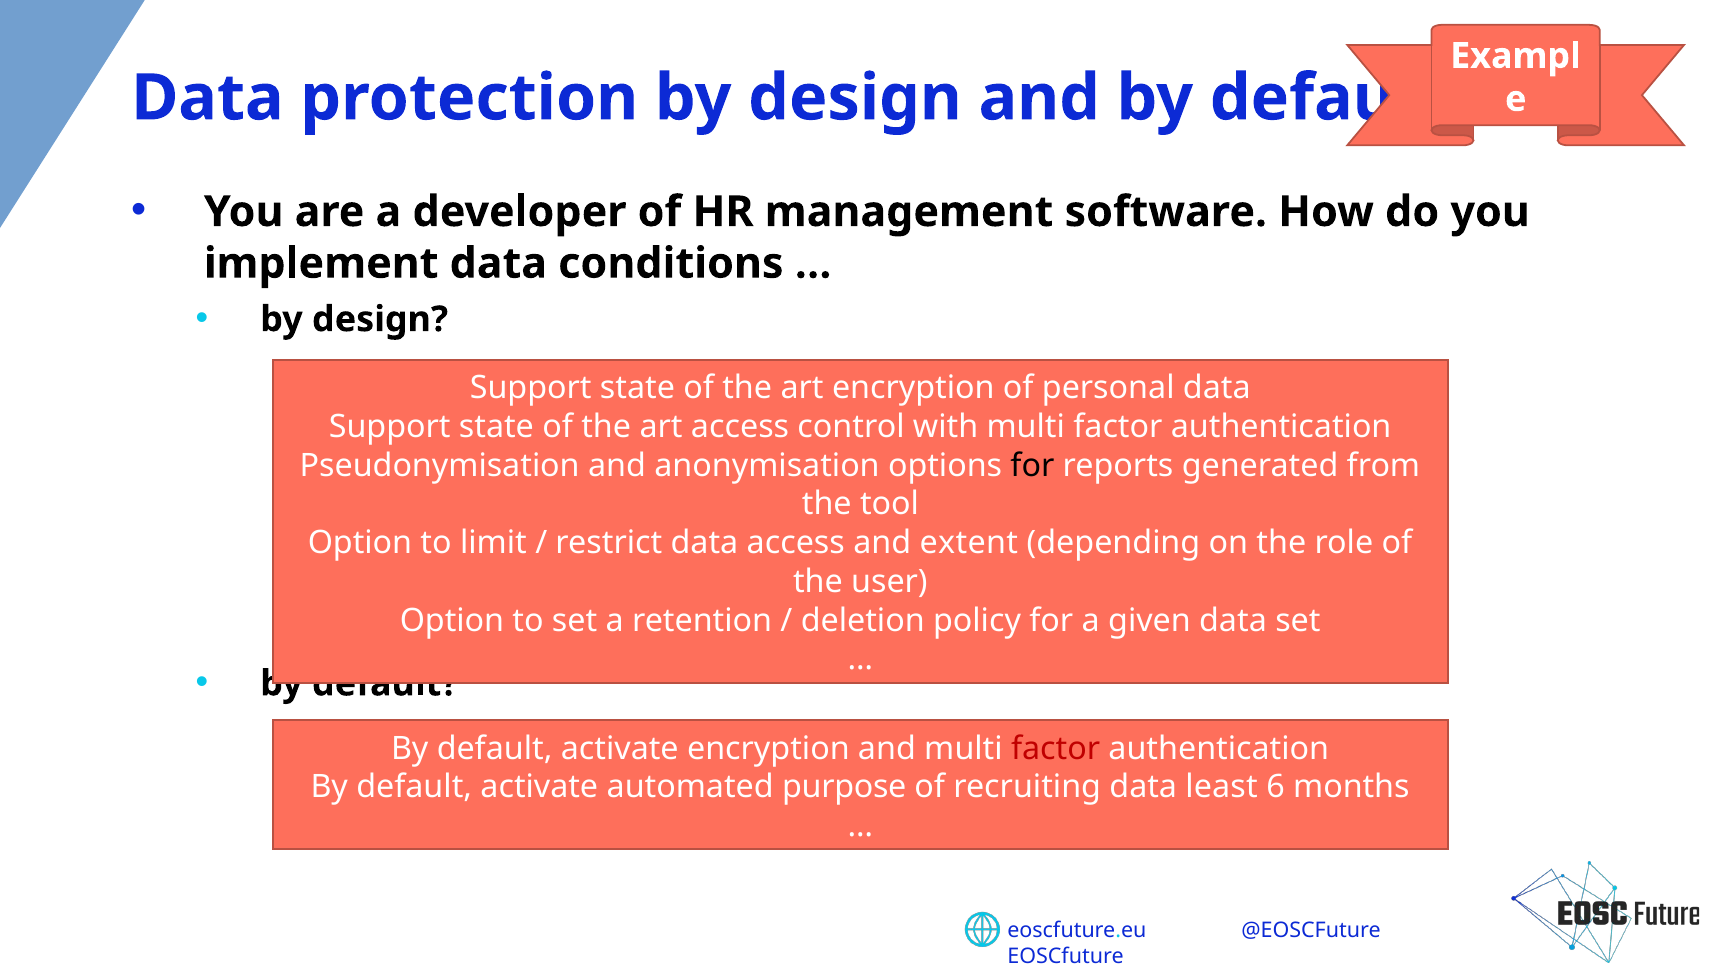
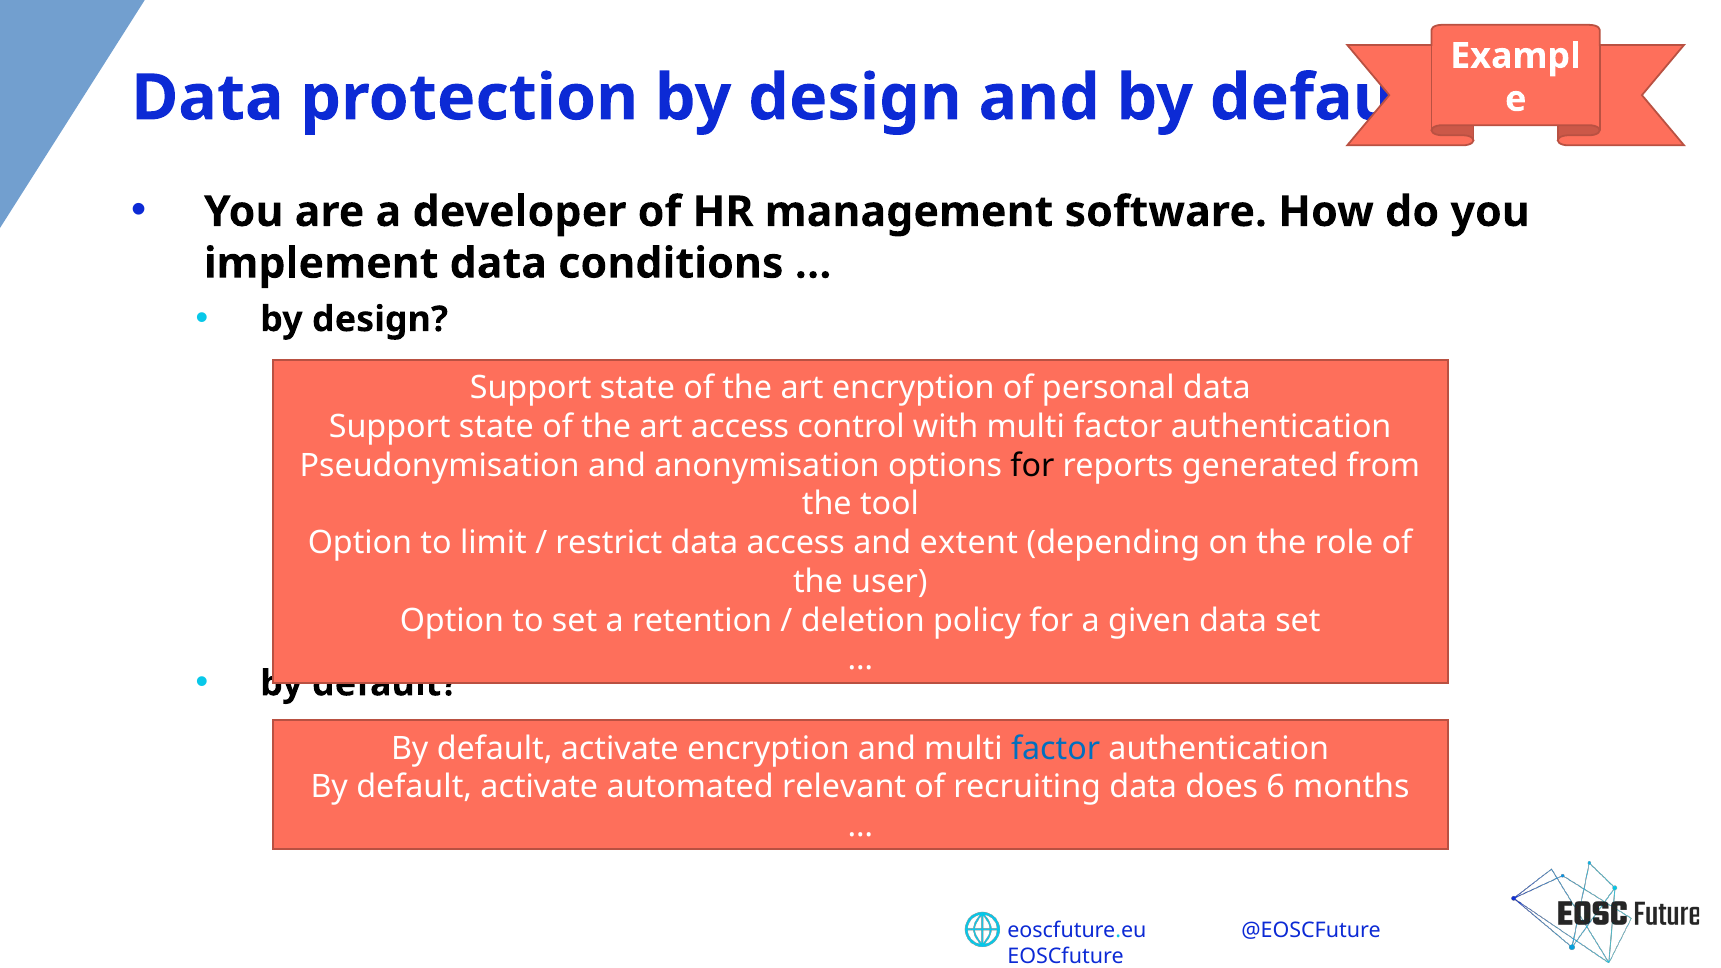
factor at (1056, 748) colour: red -> blue
purpose: purpose -> relevant
least: least -> does
